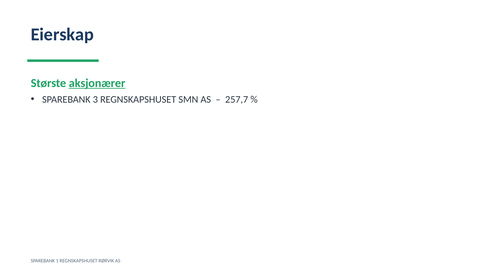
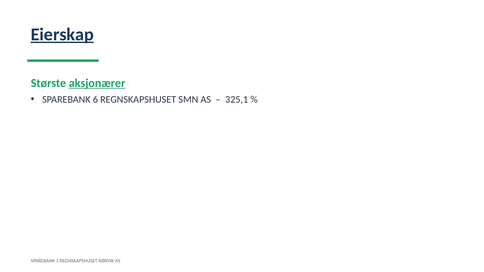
Eierskap underline: none -> present
3: 3 -> 6
257,7: 257,7 -> 325,1
